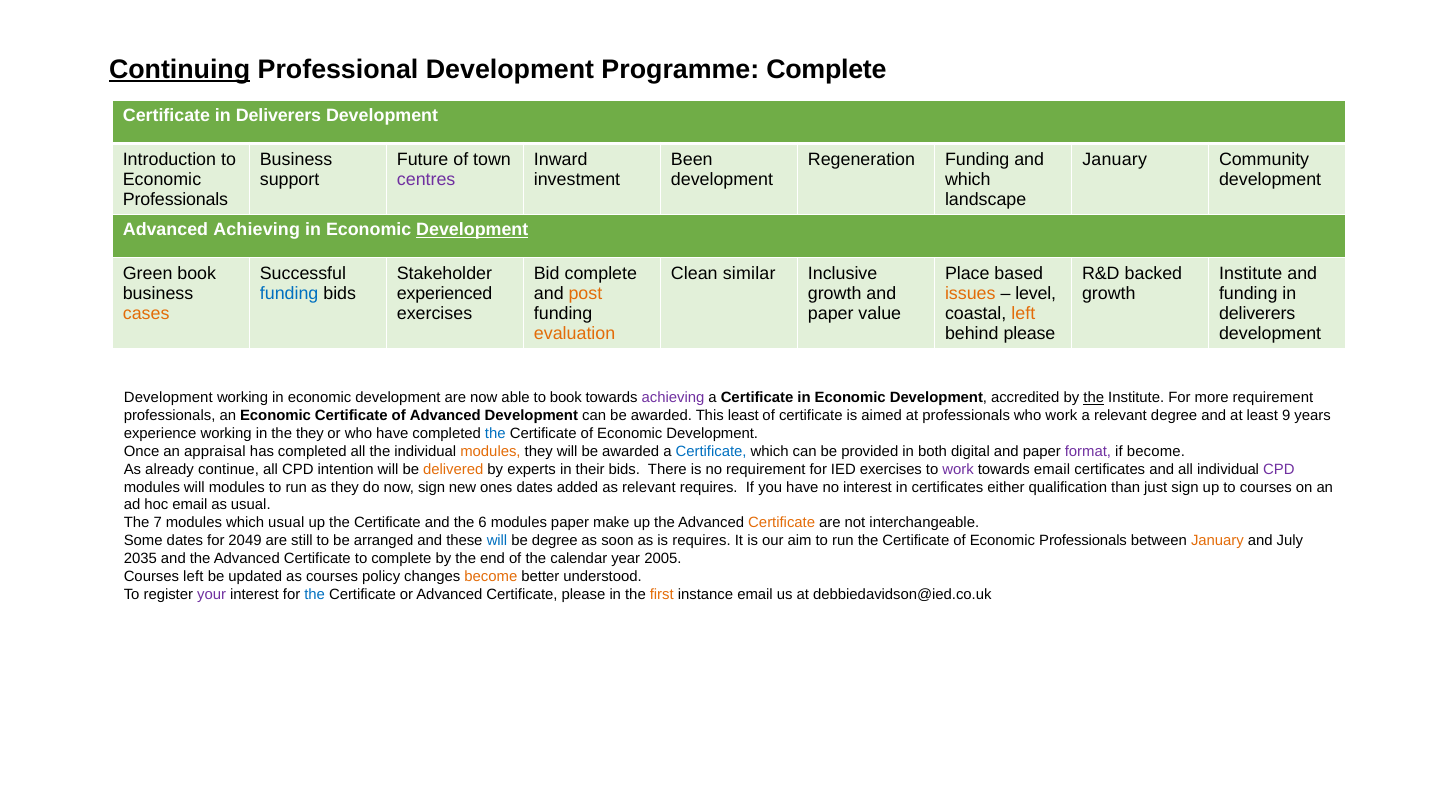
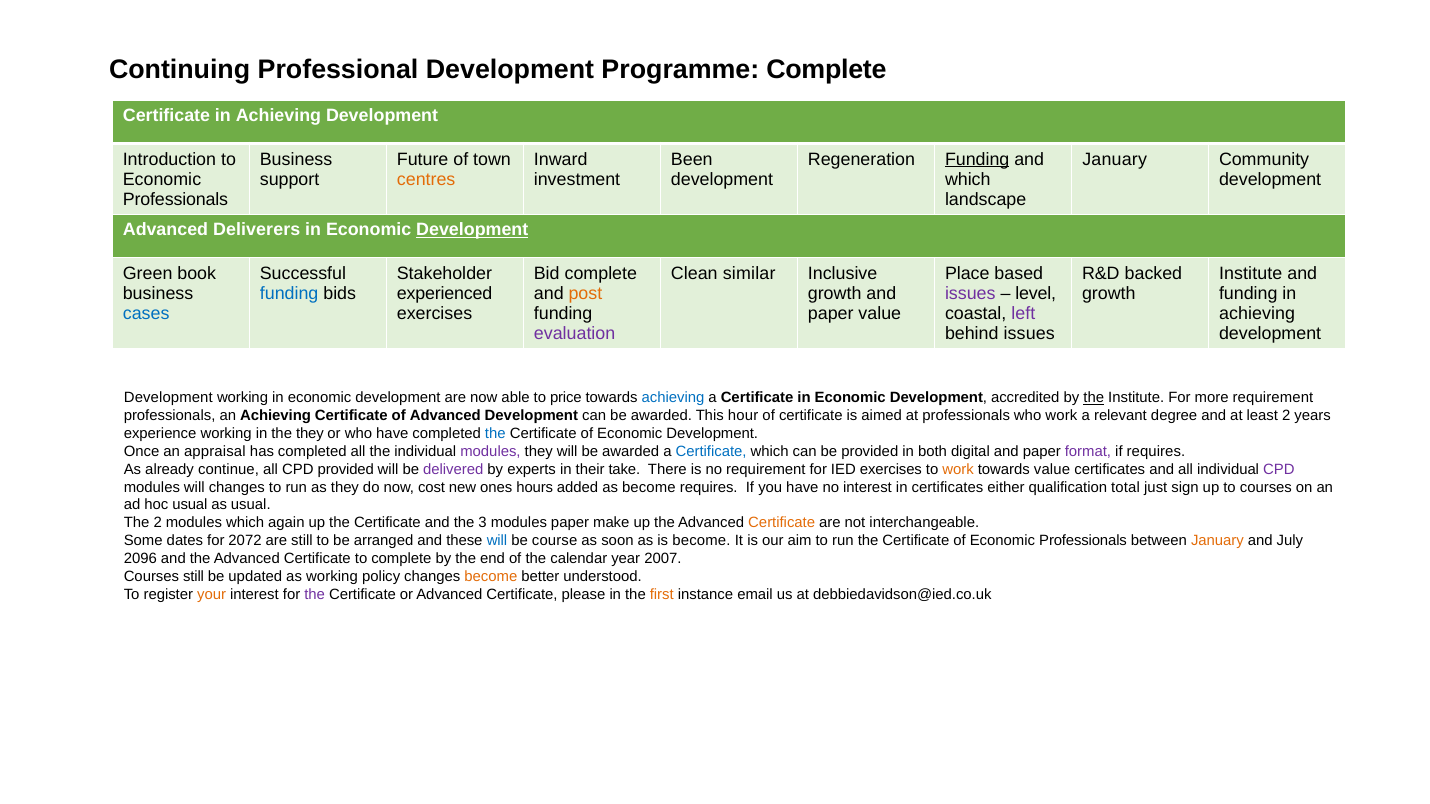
Continuing underline: present -> none
Certificate in Deliverers: Deliverers -> Achieving
Funding at (977, 159) underline: none -> present
centres colour: purple -> orange
Advanced Achieving: Achieving -> Deliverers
issues at (970, 294) colour: orange -> purple
cases colour: orange -> blue
left at (1023, 314) colour: orange -> purple
deliverers at (1257, 314): deliverers -> achieving
evaluation colour: orange -> purple
behind please: please -> issues
to book: book -> price
achieving at (673, 398) colour: purple -> blue
an Economic: Economic -> Achieving
This least: least -> hour
least 9: 9 -> 2
modules at (490, 452) colour: orange -> purple
if become: become -> requires
CPD intention: intention -> provided
delivered colour: orange -> purple
their bids: bids -> take
work at (958, 469) colour: purple -> orange
towards email: email -> value
will modules: modules -> changes
now sign: sign -> cost
ones dates: dates -> hours
as relevant: relevant -> become
than: than -> total
hoc email: email -> usual
The 7: 7 -> 2
which usual: usual -> again
6: 6 -> 3
2049: 2049 -> 2072
be degree: degree -> course
is requires: requires -> become
2035: 2035 -> 2096
2005: 2005 -> 2007
Courses left: left -> still
as courses: courses -> working
your colour: purple -> orange
the at (315, 595) colour: blue -> purple
